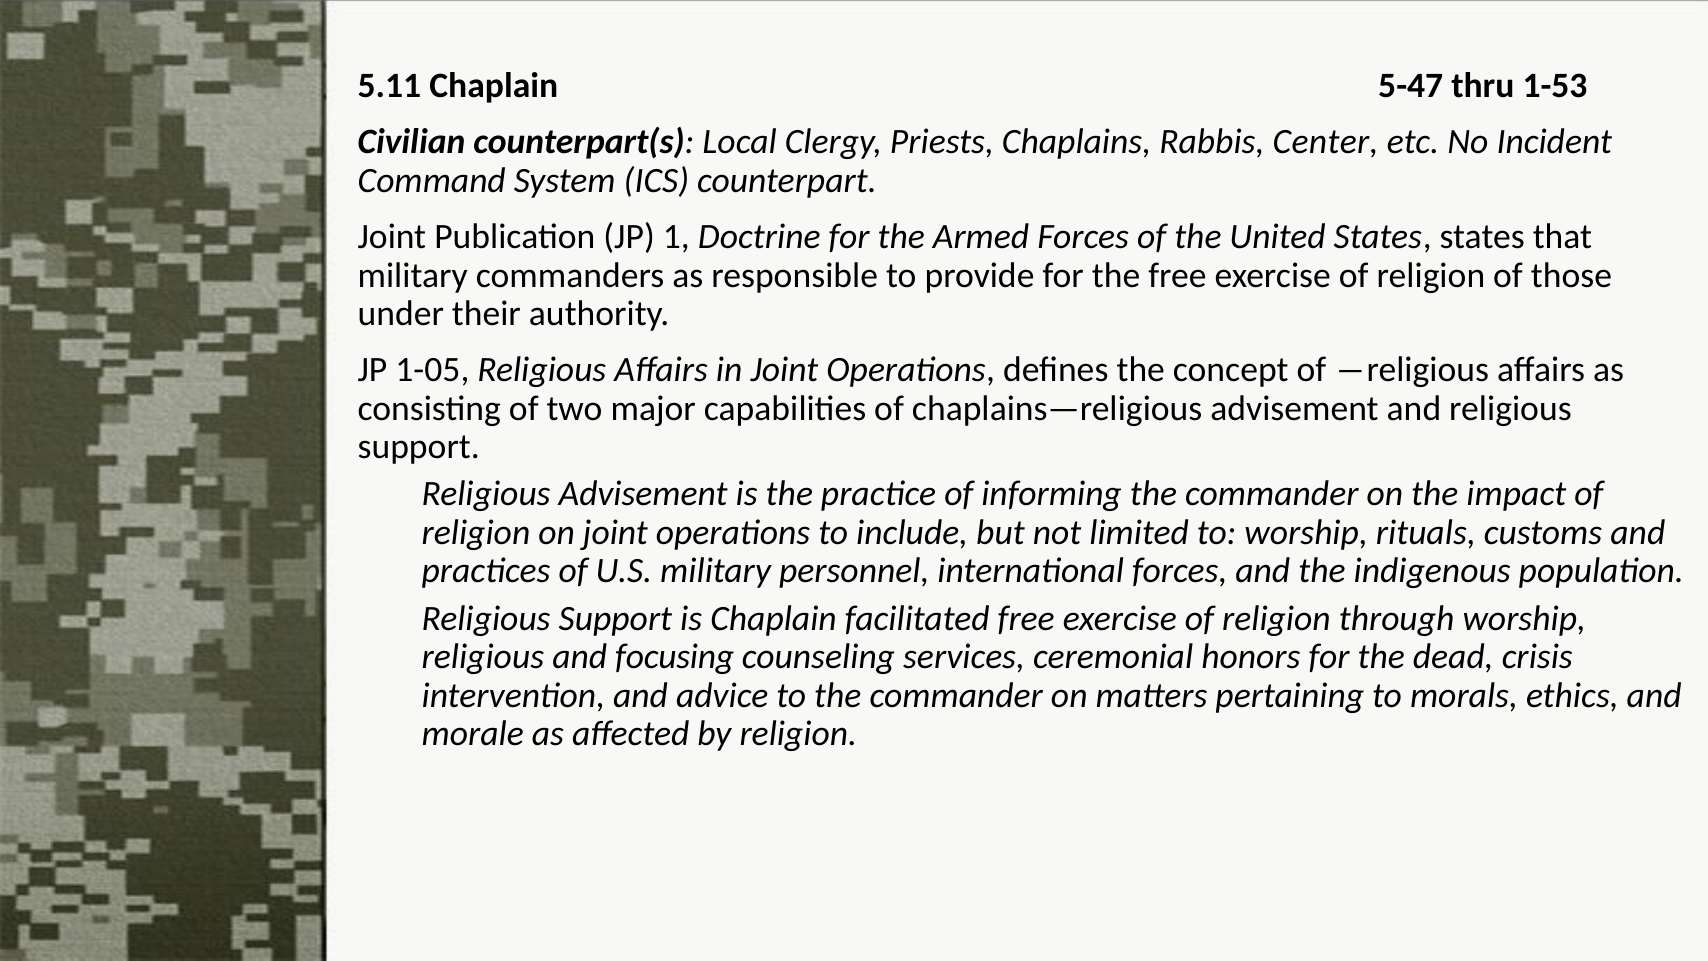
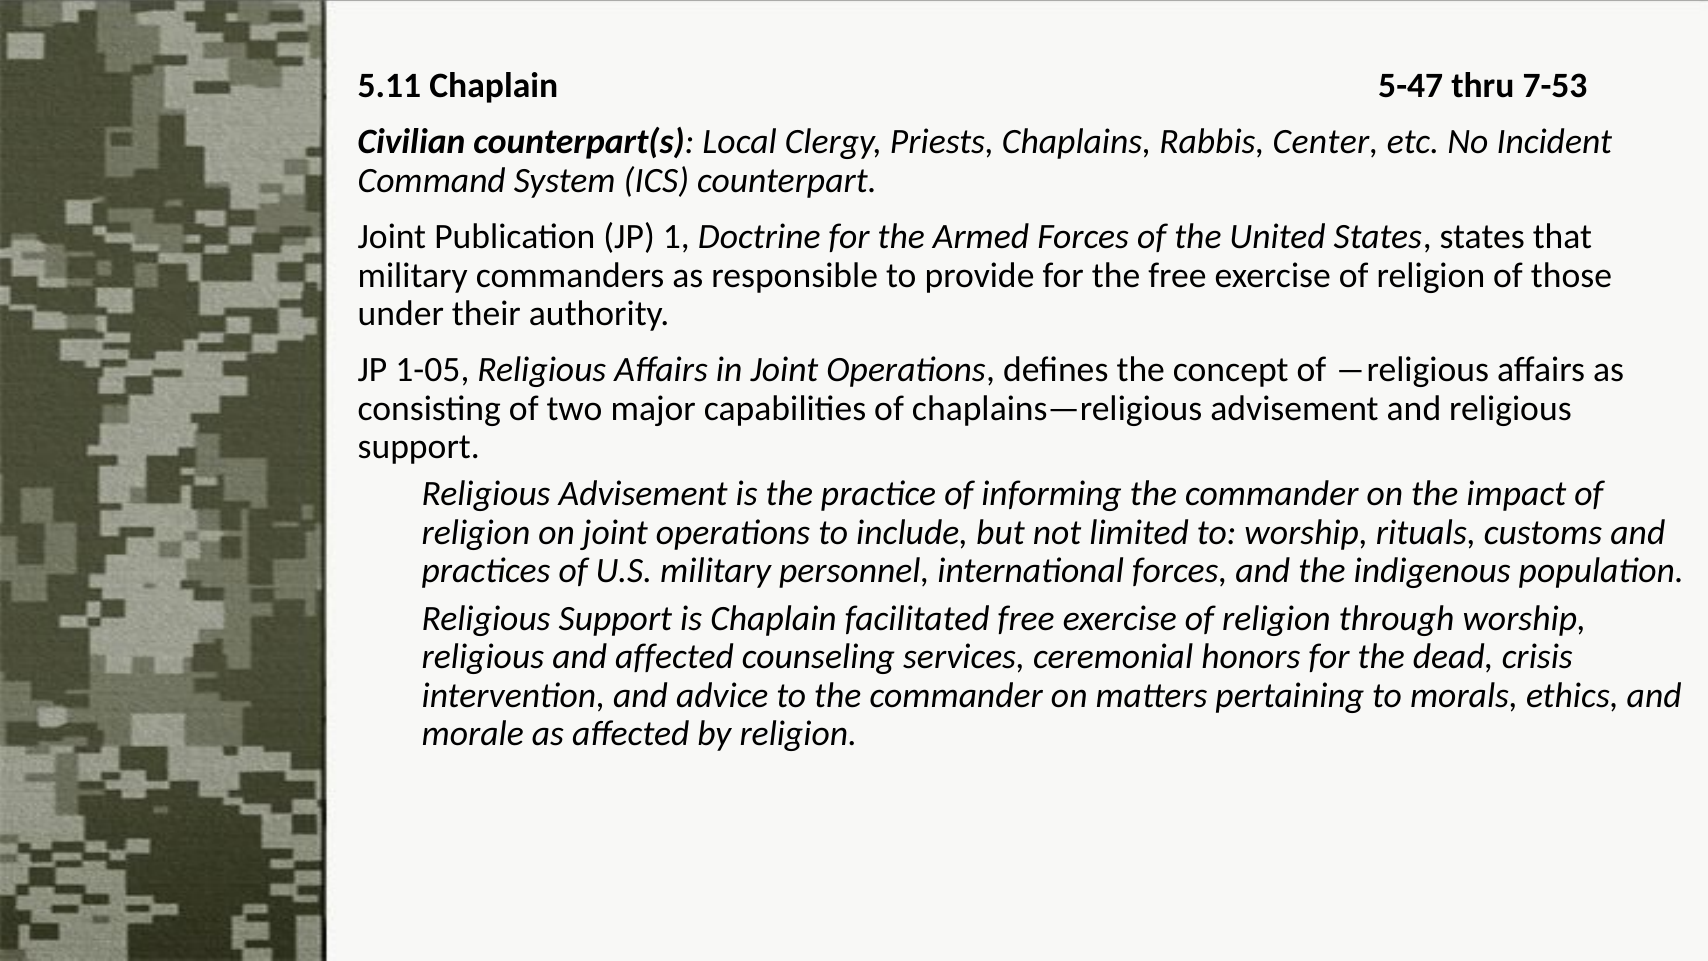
1-53: 1-53 -> 7-53
and focusing: focusing -> affected
